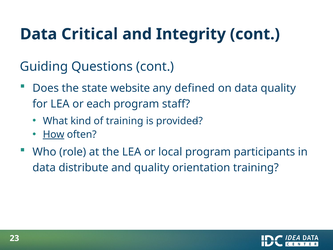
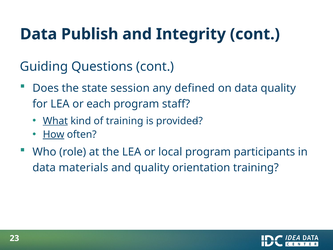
Critical: Critical -> Publish
website: website -> session
What underline: none -> present
distribute: distribute -> materials
